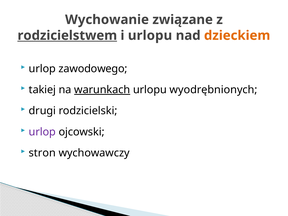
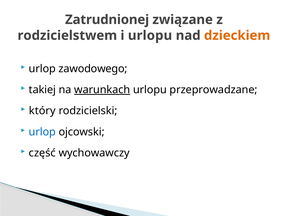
Wychowanie: Wychowanie -> Zatrudnionej
rodzicielstwem underline: present -> none
wyodrębnionych: wyodrębnionych -> przeprowadzane
drugi: drugi -> który
urlop at (42, 132) colour: purple -> blue
stron: stron -> część
